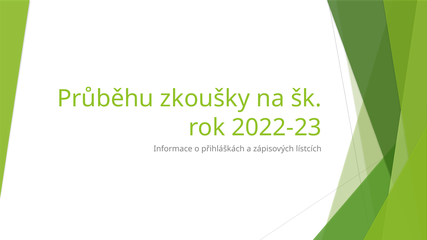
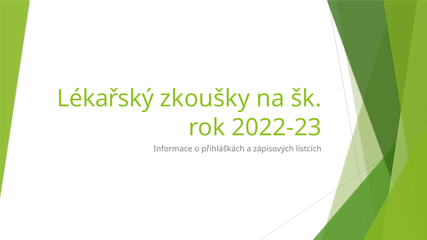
Průběhu: Průběhu -> Lékařský
